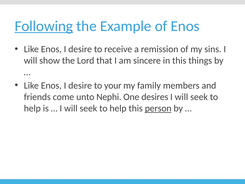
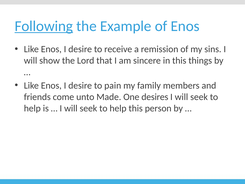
your: your -> pain
Nephi: Nephi -> Made
person underline: present -> none
